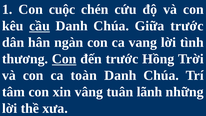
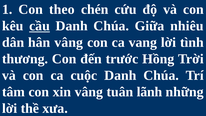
cuộc: cuộc -> theo
Giữa trước: trước -> nhiêu
hân ngàn: ngàn -> vâng
Con at (64, 59) underline: present -> none
toàn: toàn -> cuộc
